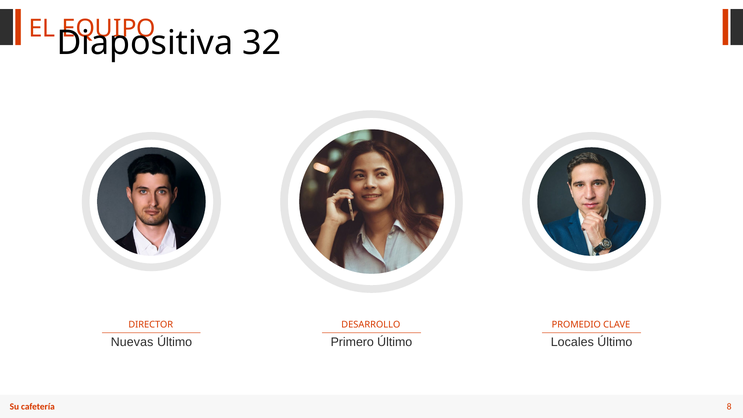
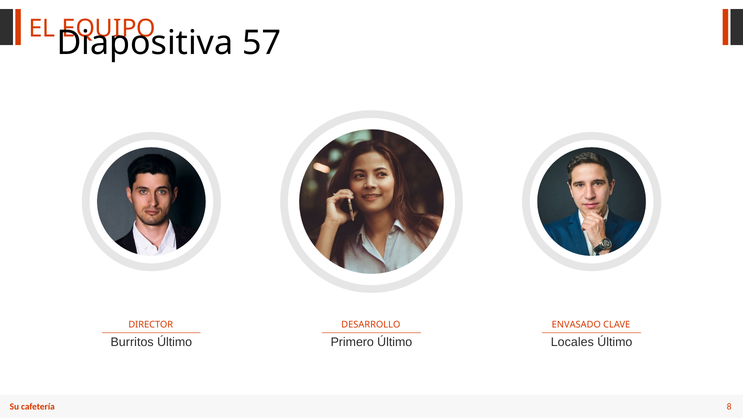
32: 32 -> 57
PROMEDIO: PROMEDIO -> ENVASADO
Nuevas: Nuevas -> Burritos
